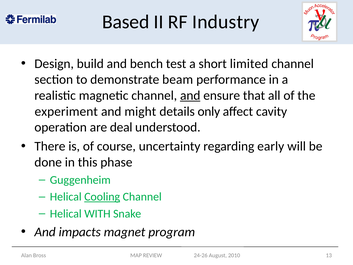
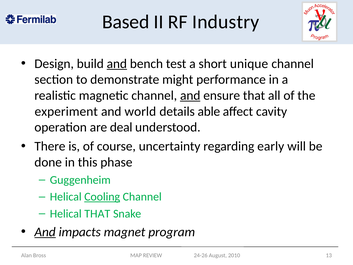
and at (117, 64) underline: none -> present
limited: limited -> unique
beam: beam -> might
might: might -> world
only: only -> able
Helical WITH: WITH -> THAT
And at (45, 232) underline: none -> present
